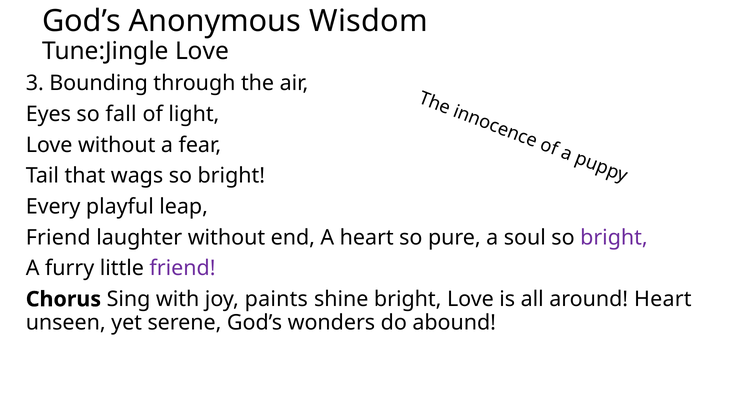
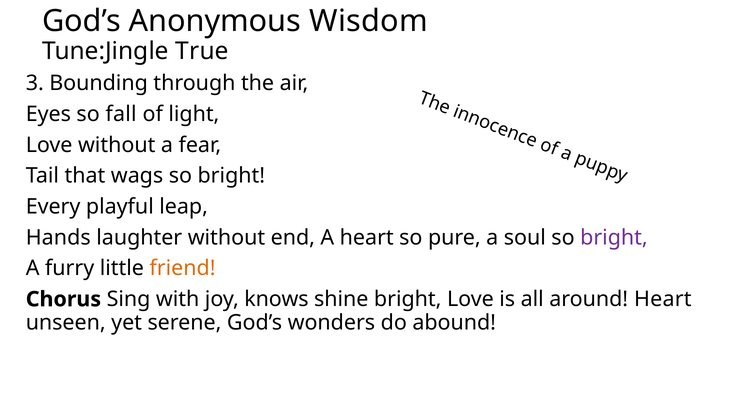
Tune:Jingle Love: Love -> True
Friend at (58, 238): Friend -> Hands
friend at (183, 268) colour: purple -> orange
paints: paints -> knows
